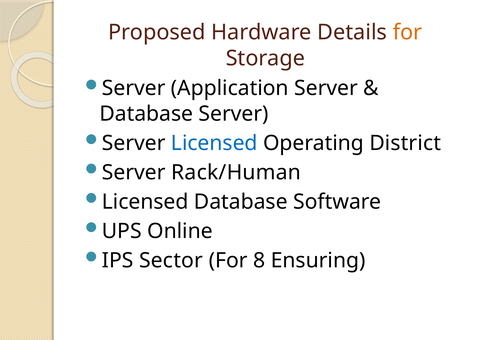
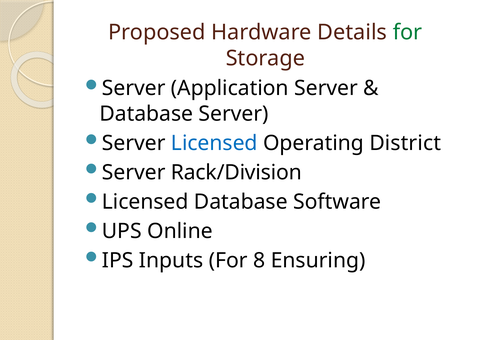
for at (407, 32) colour: orange -> green
Rack/Human: Rack/Human -> Rack/Division
Sector: Sector -> Inputs
